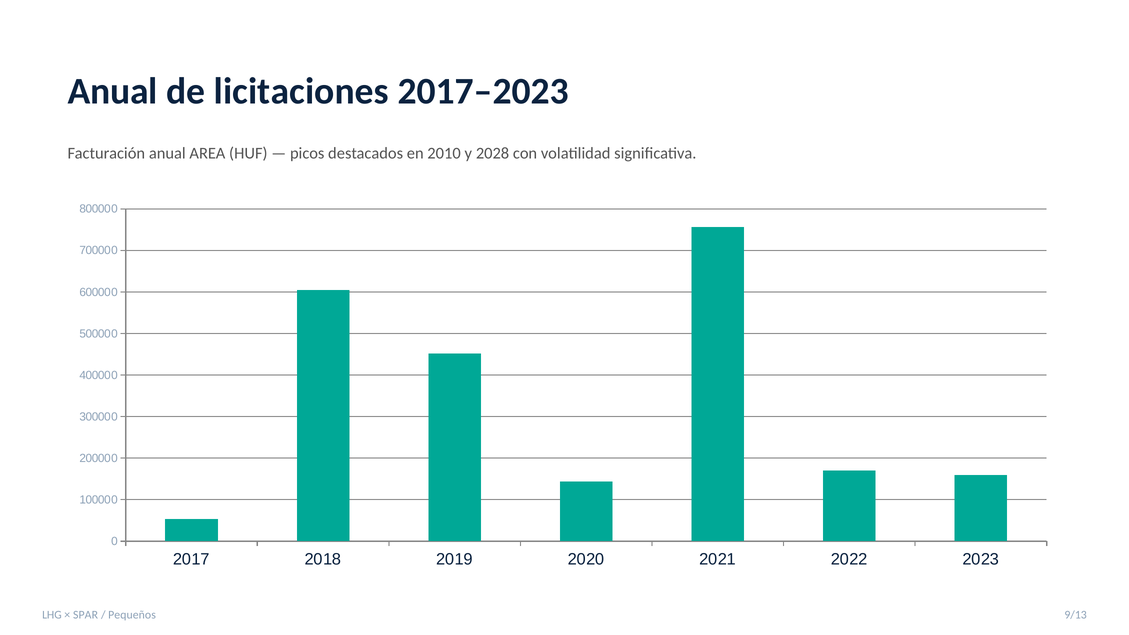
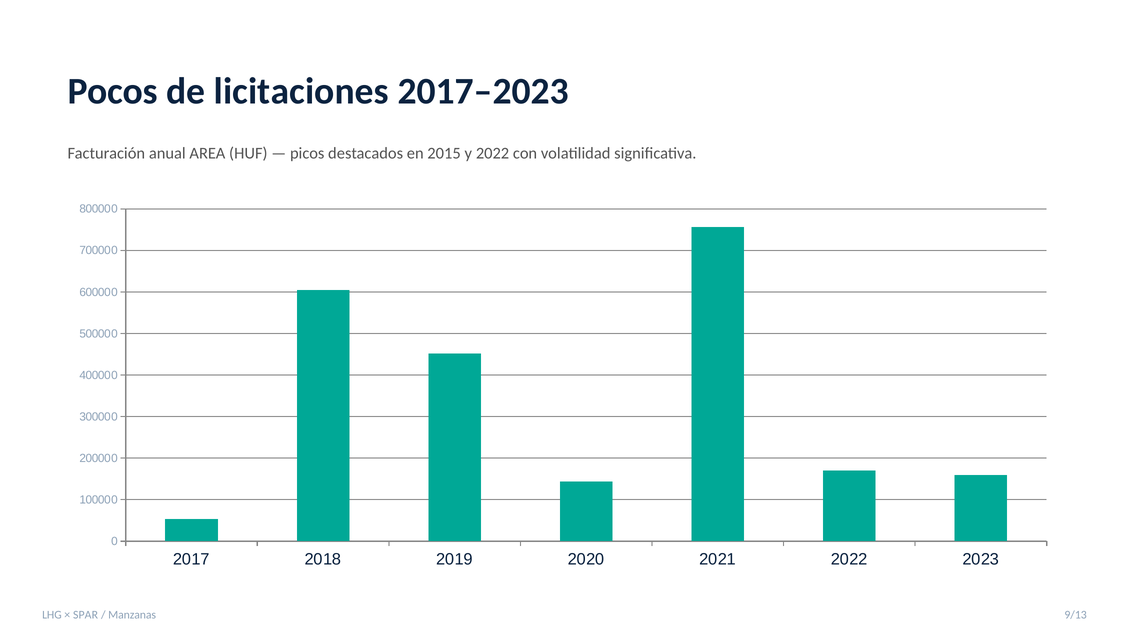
Anual at (113, 91): Anual -> Pocos
2010: 2010 -> 2015
y 2028: 2028 -> 2022
Pequeños: Pequeños -> Manzanas
